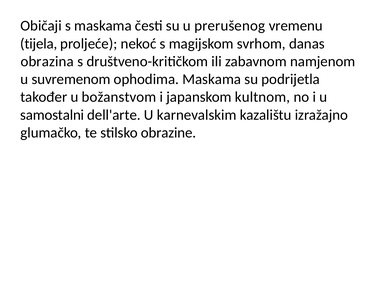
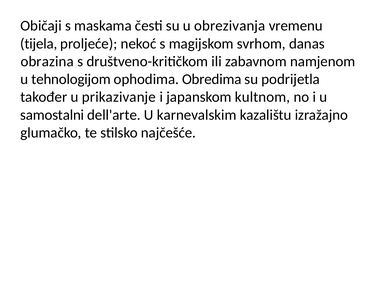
prerušenog: prerušenog -> obrezivanja
suvremenom: suvremenom -> tehnologijom
ophodima Maskama: Maskama -> Obredima
božanstvom: božanstvom -> prikazivanje
obrazine: obrazine -> najčešće
